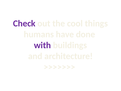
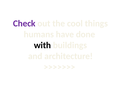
with colour: purple -> black
